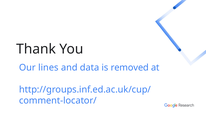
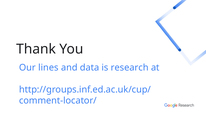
removed: removed -> research
